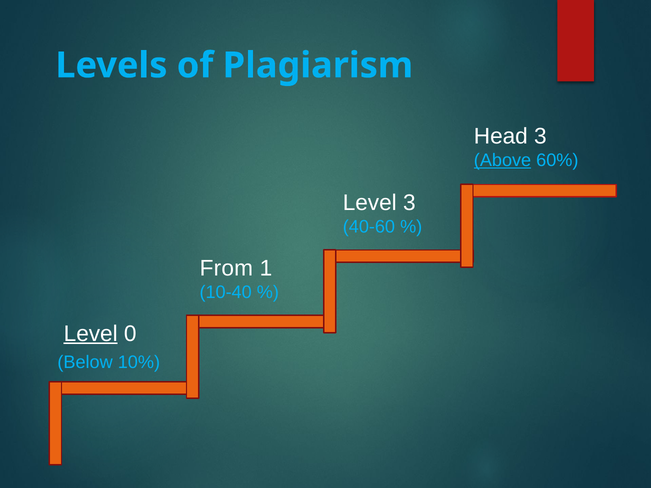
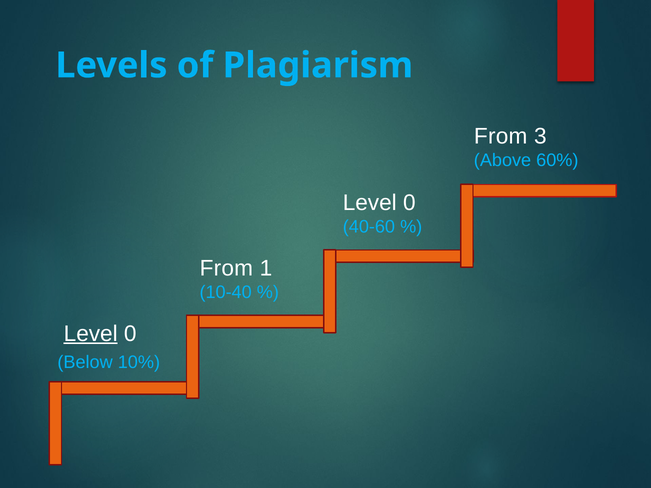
Head at (501, 136): Head -> From
Above underline: present -> none
3 at (409, 203): 3 -> 0
